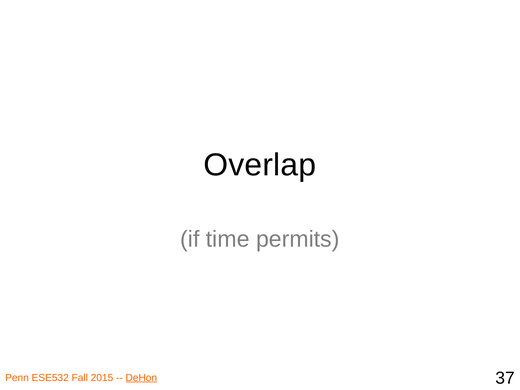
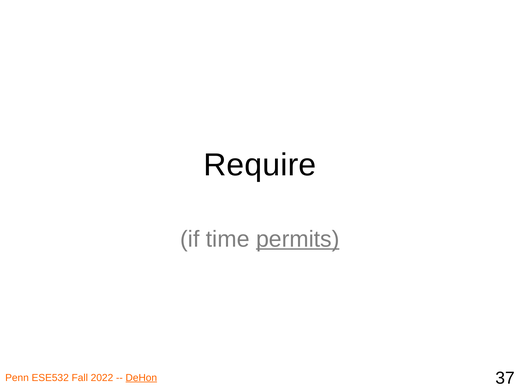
Overlap: Overlap -> Require
permits underline: none -> present
2015: 2015 -> 2022
